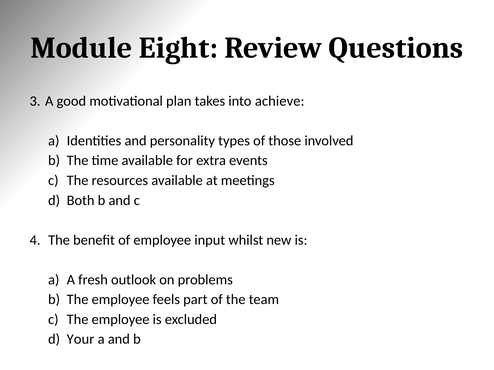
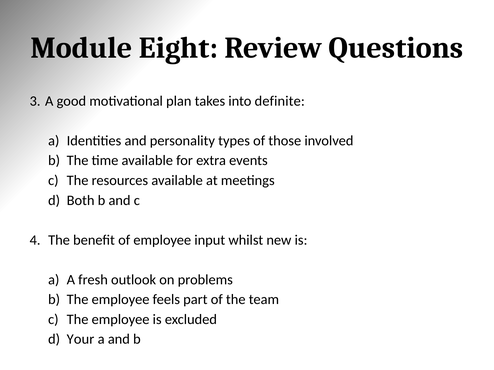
achieve: achieve -> definite
